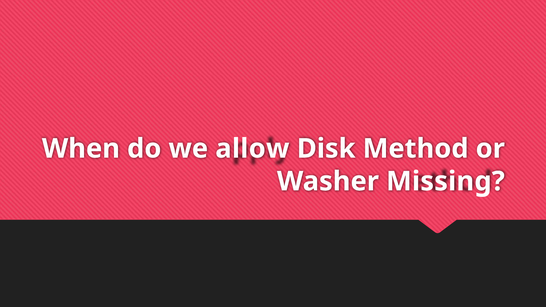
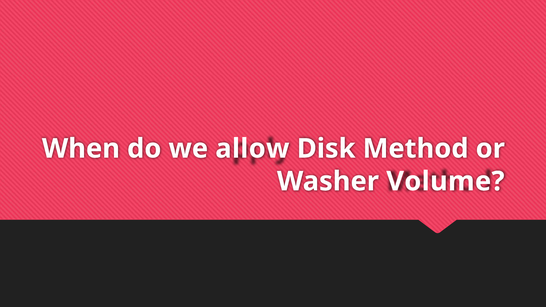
Missing: Missing -> Volume
